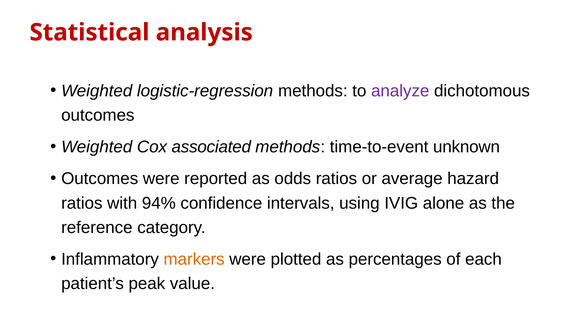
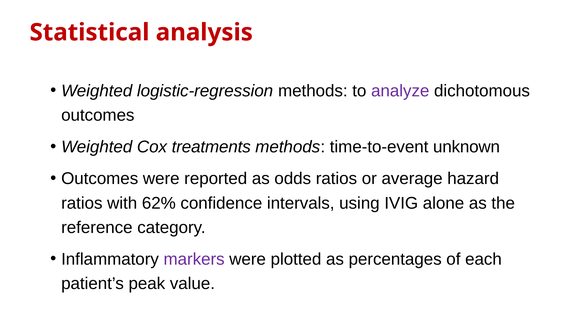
associated: associated -> treatments
94%: 94% -> 62%
markers colour: orange -> purple
